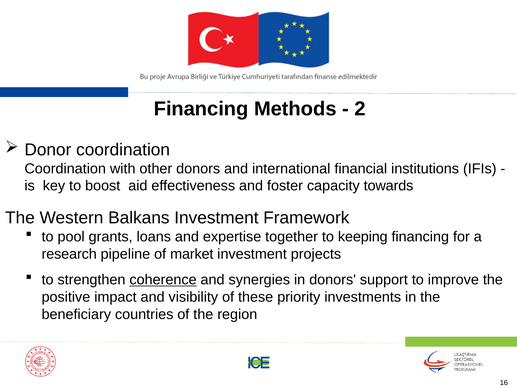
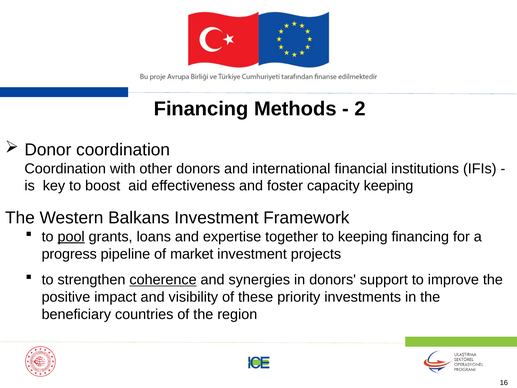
capacity towards: towards -> keeping
pool underline: none -> present
research: research -> progress
